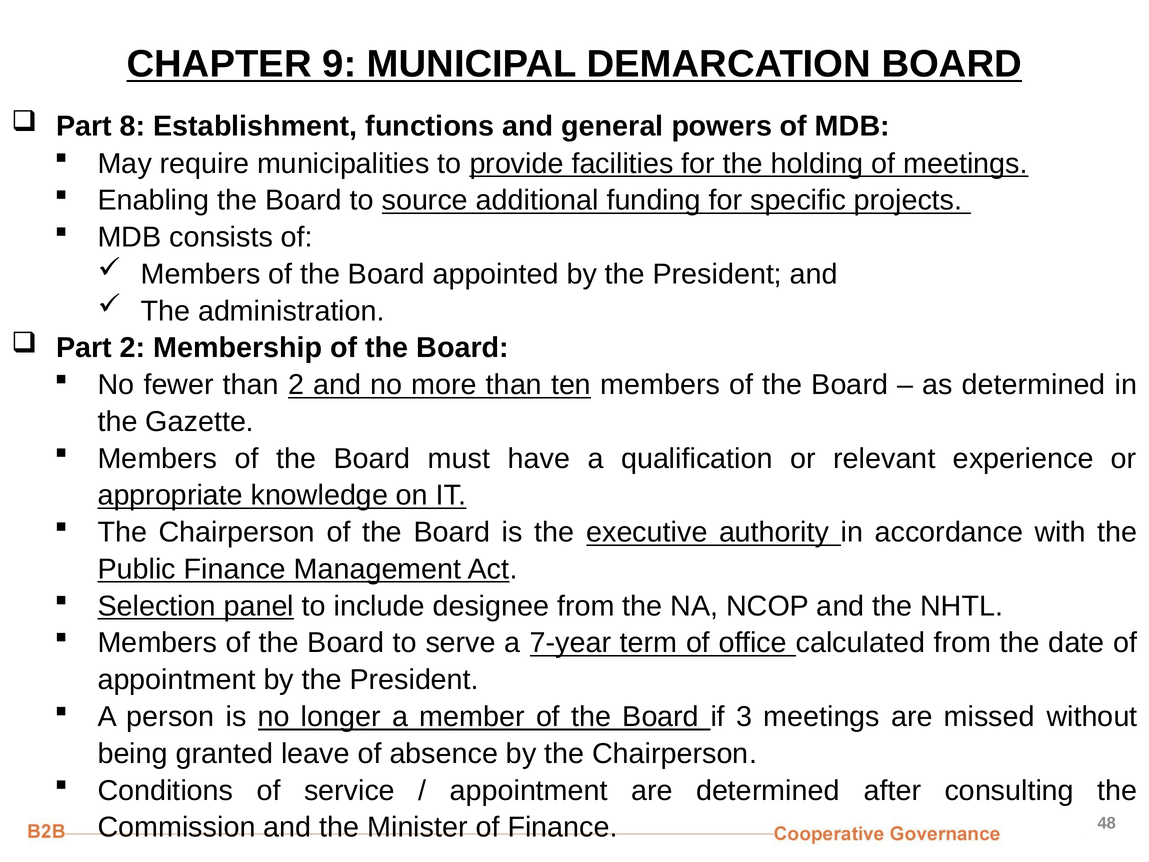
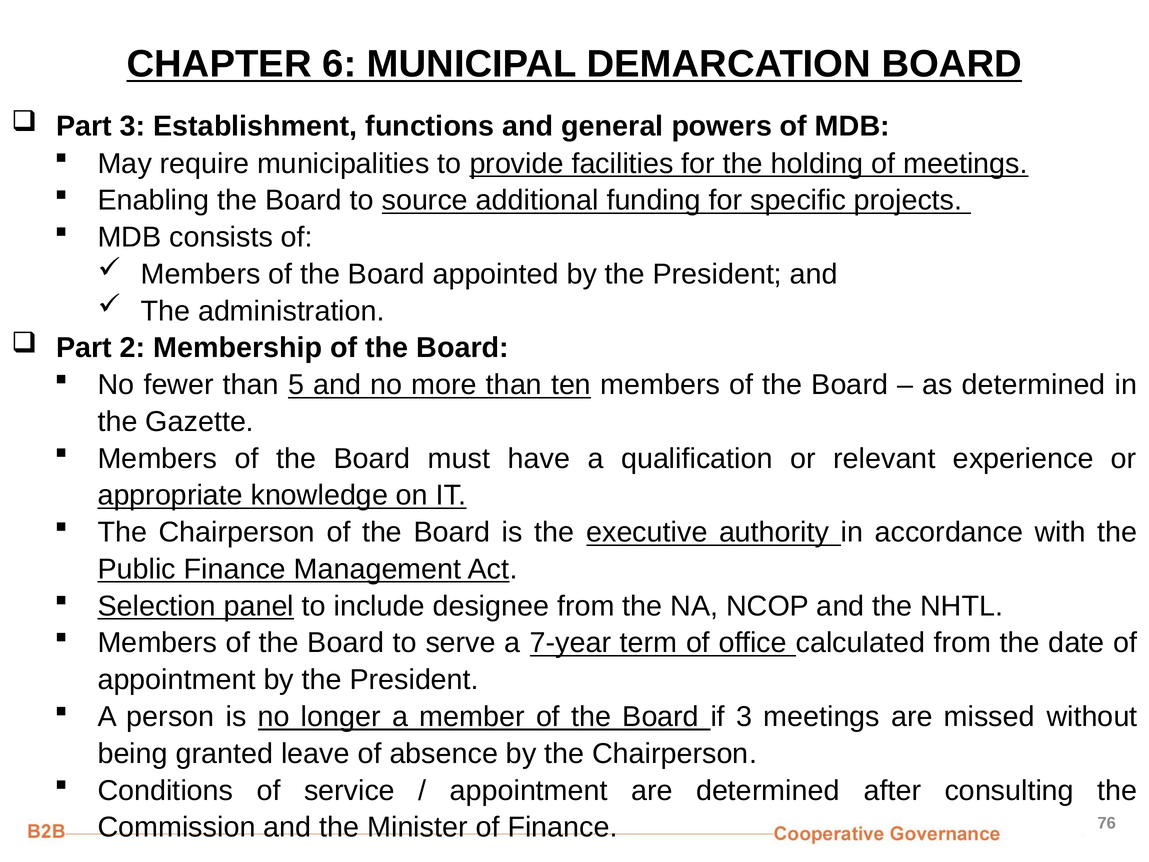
9: 9 -> 6
Part 8: 8 -> 3
than 2: 2 -> 5
48: 48 -> 76
